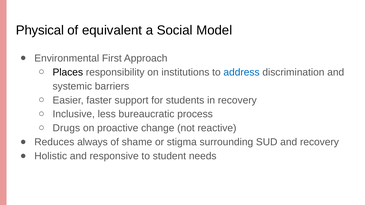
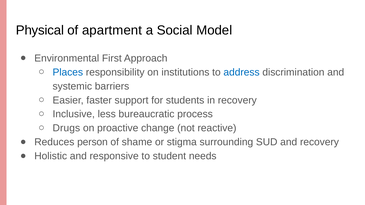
equivalent: equivalent -> apartment
Places colour: black -> blue
always: always -> person
